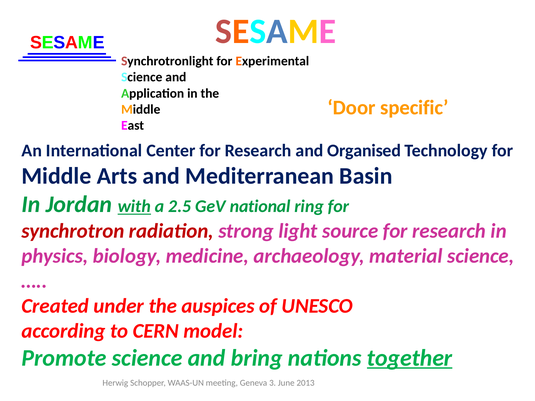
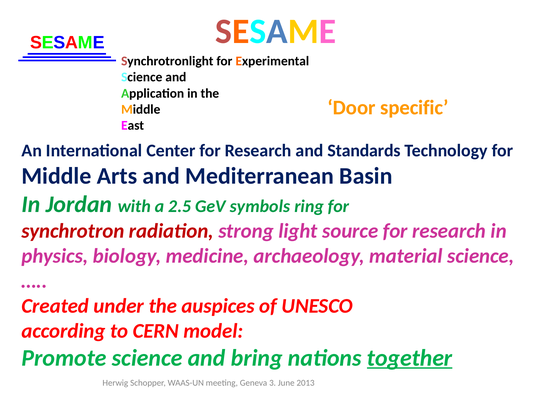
Organised: Organised -> Standards
with underline: present -> none
national: national -> symbols
